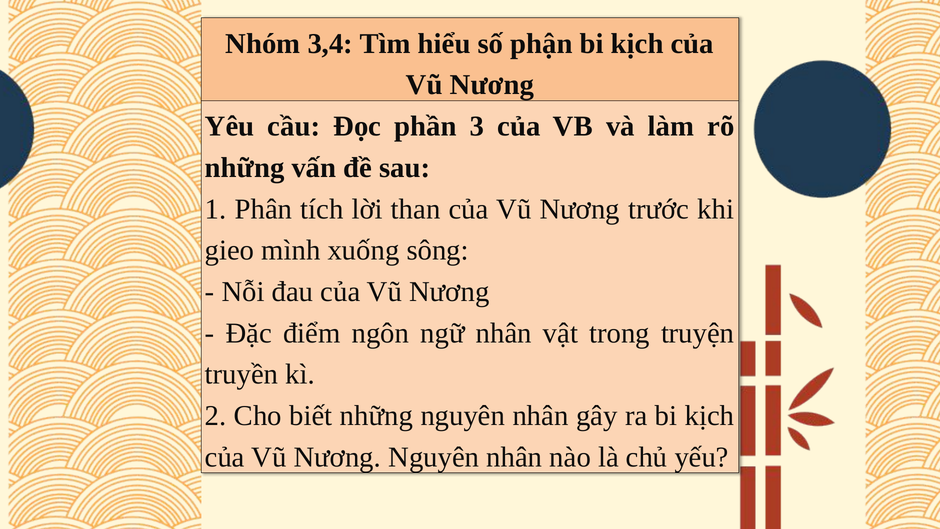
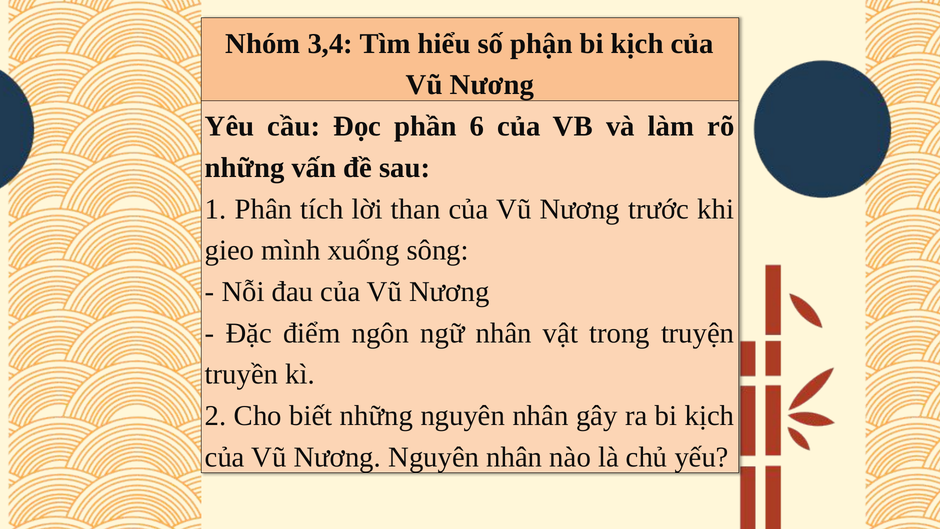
3: 3 -> 6
